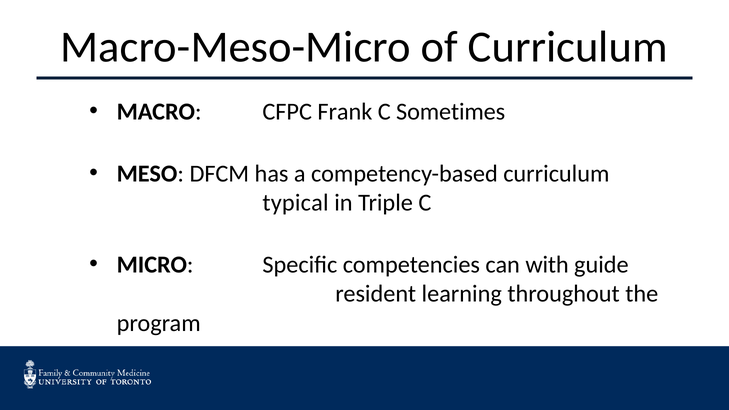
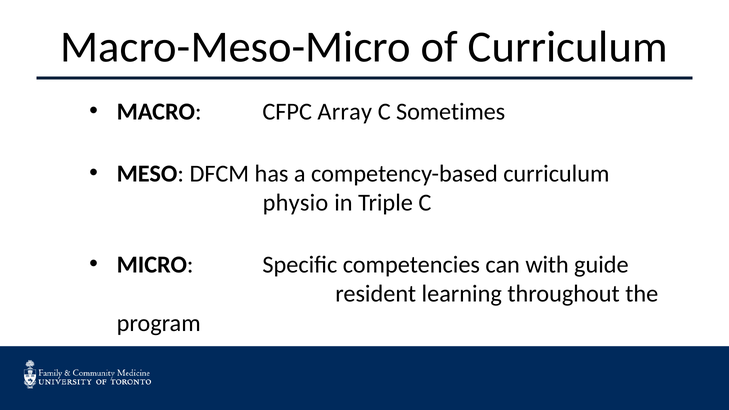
Frank: Frank -> Array
typical: typical -> physio
